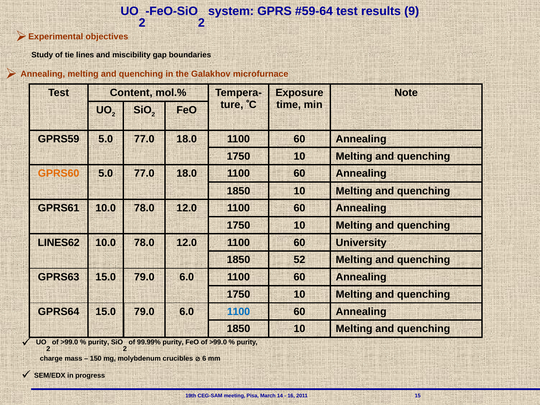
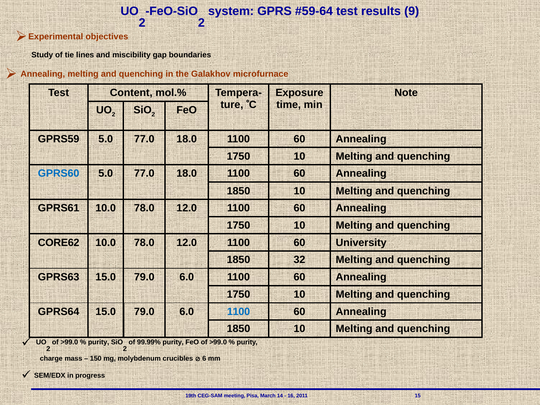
GPRS60 colour: orange -> blue
LINES62: LINES62 -> CORE62
52: 52 -> 32
